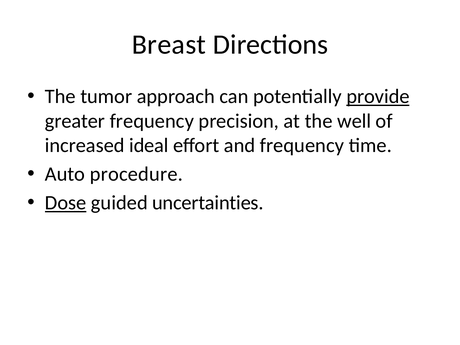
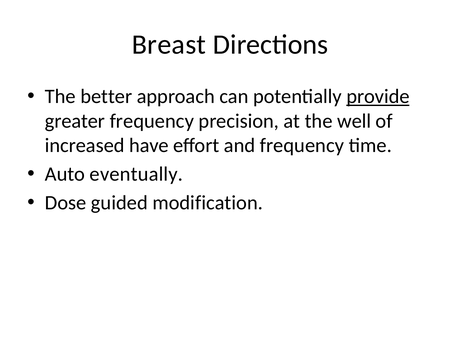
tumor: tumor -> better
ideal: ideal -> have
procedure: procedure -> eventually
Dose underline: present -> none
uncertainties: uncertainties -> modification
